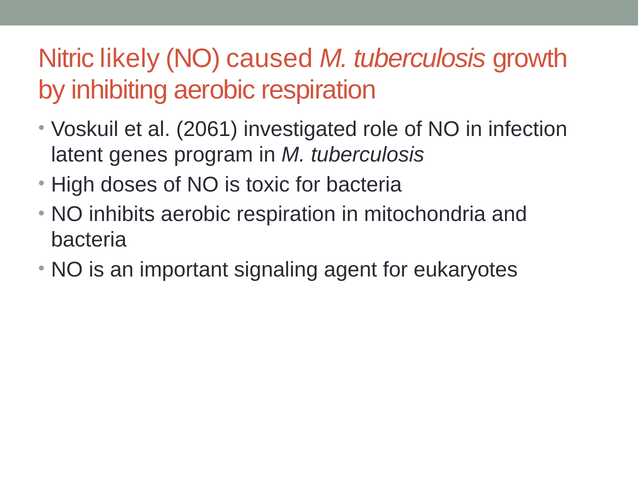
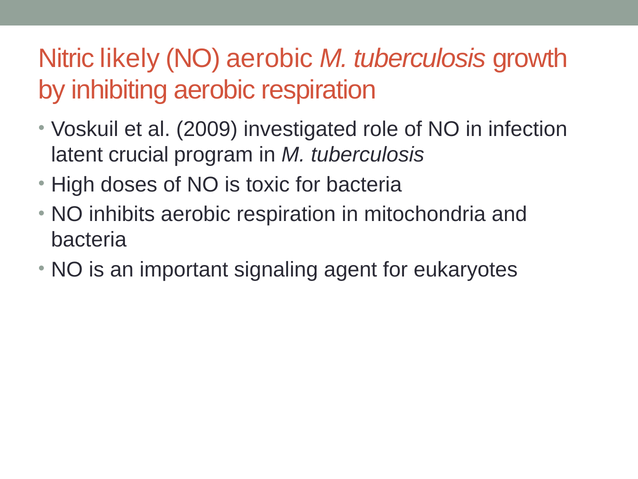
NO caused: caused -> aerobic
2061: 2061 -> 2009
genes: genes -> crucial
